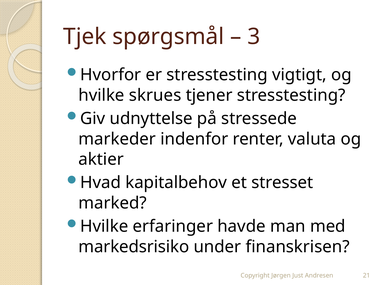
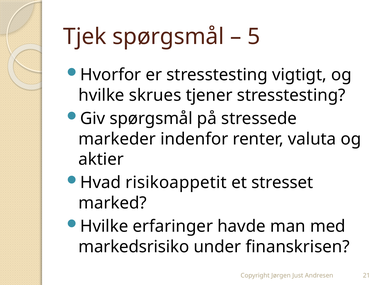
3: 3 -> 5
Giv udnyttelse: udnyttelse -> spørgsmål
kapitalbehov: kapitalbehov -> risikoappetit
